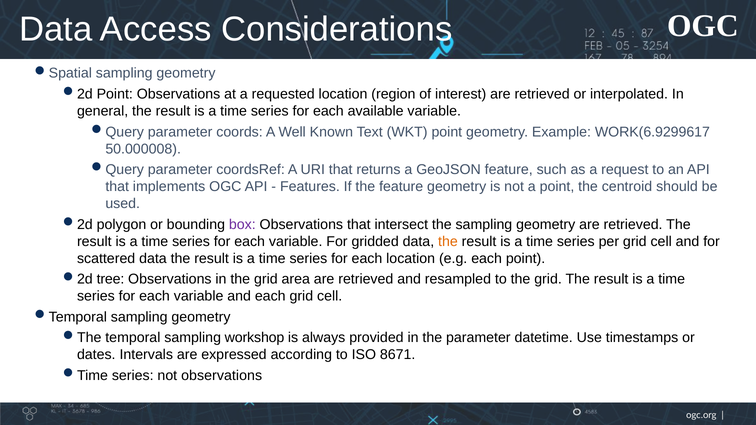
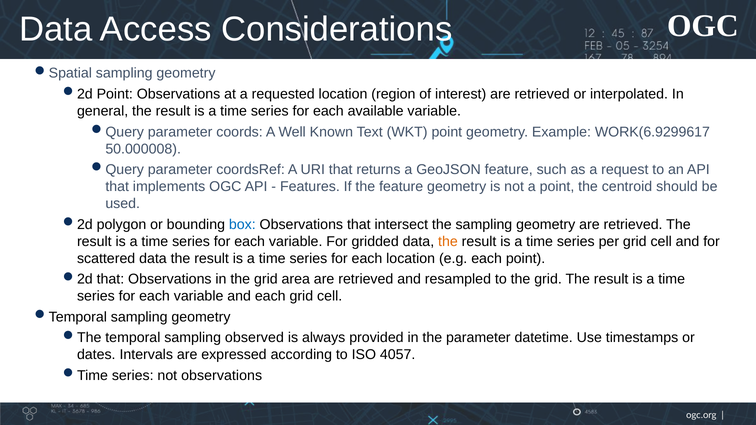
box colour: purple -> blue
tree at (111, 279): tree -> that
workshop: workshop -> observed
8671: 8671 -> 4057
